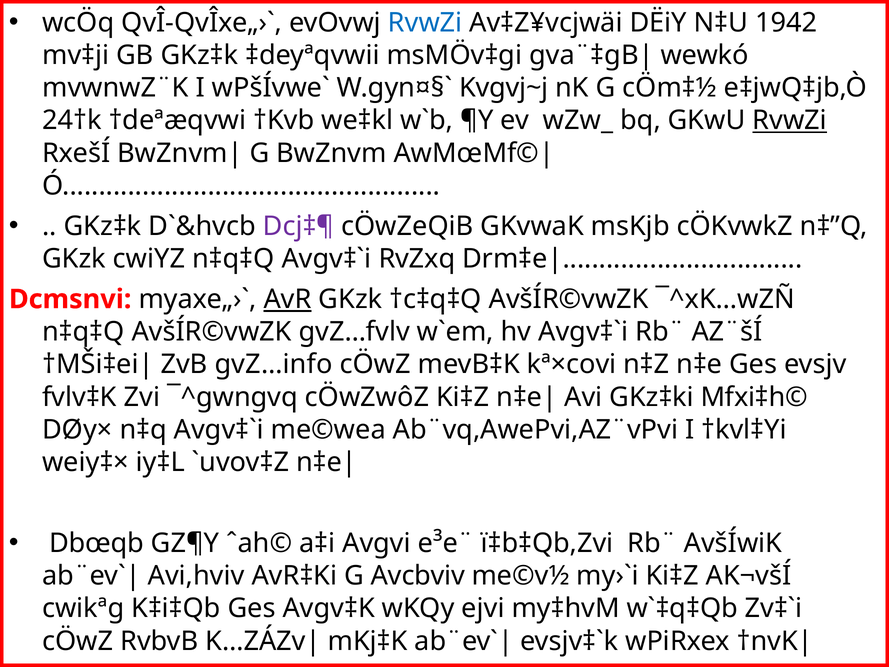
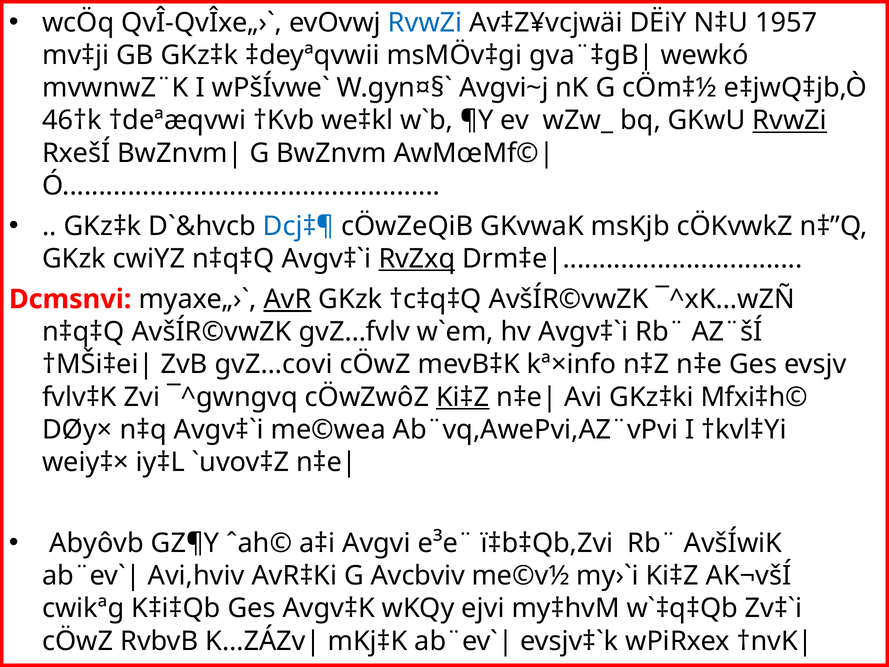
1942: 1942 -> 1957
Kvgvj~j: Kvgvj~j -> Avgvi~j
24†k: 24†k -> 46†k
Dcj‡¶ colour: purple -> blue
RvZxq underline: none -> present
gvZ…info: gvZ…info -> gvZ…covi
kª×covi: kª×covi -> kª×info
Ki‡Z at (463, 397) underline: none -> present
Dbœqb: Dbœqb -> Abyôvb
